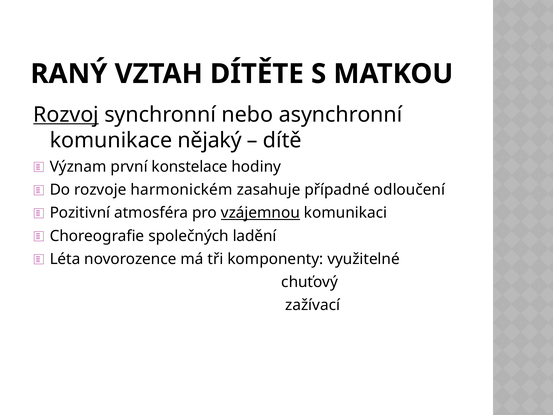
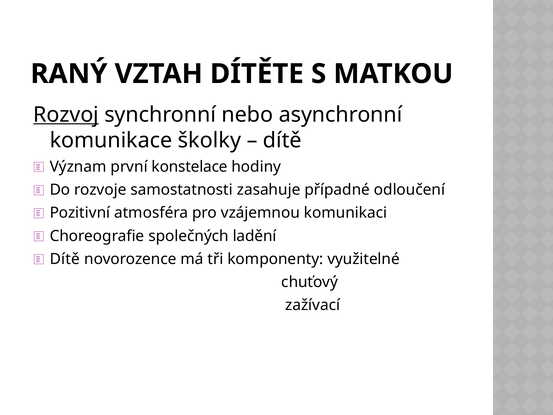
nějaký: nějaký -> školky
harmonickém: harmonickém -> samostatnosti
vzájemnou underline: present -> none
Léta at (65, 259): Léta -> Dítě
